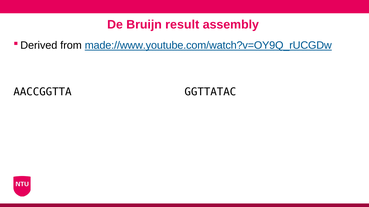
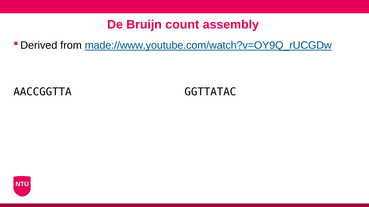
result: result -> count
